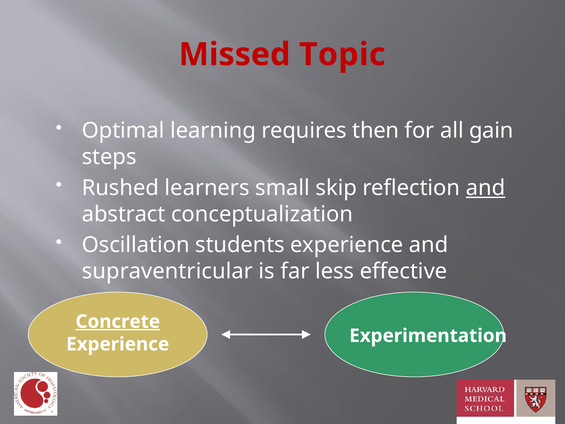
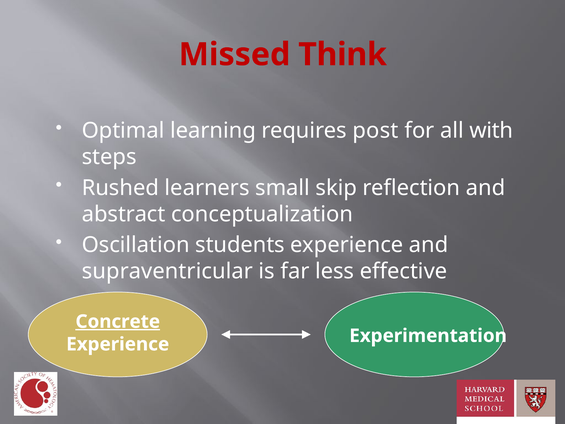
Topic: Topic -> Think
then: then -> post
gain: gain -> with
and at (486, 188) underline: present -> none
